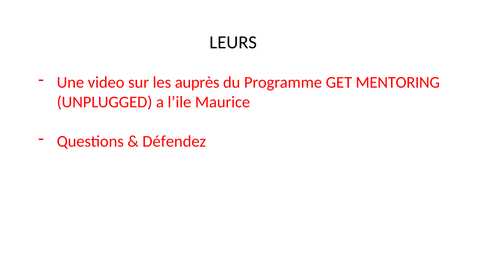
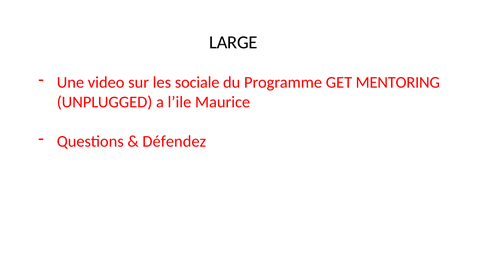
LEURS: LEURS -> LARGE
auprès: auprès -> sociale
